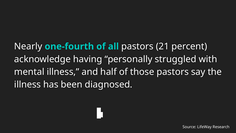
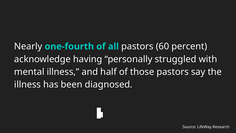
21: 21 -> 60
